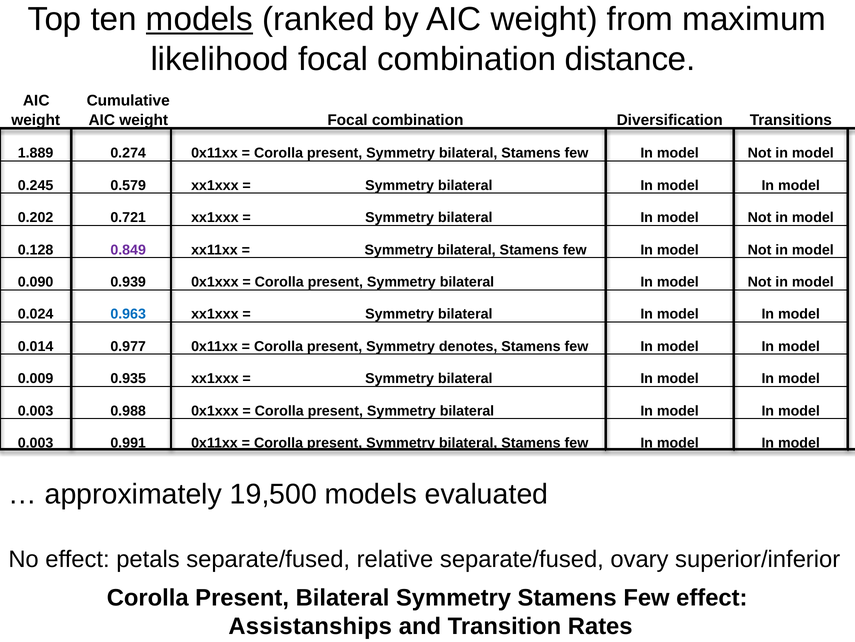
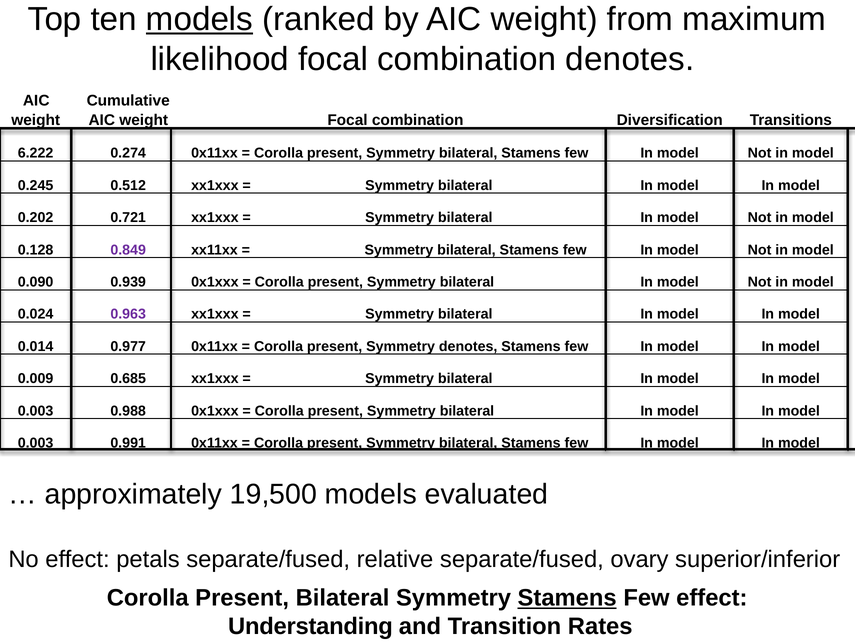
combination distance: distance -> denotes
1.889: 1.889 -> 6.222
0.579: 0.579 -> 0.512
0.963 colour: blue -> purple
0.935: 0.935 -> 0.685
Stamens at (567, 597) underline: none -> present
Assistanships: Assistanships -> Understanding
